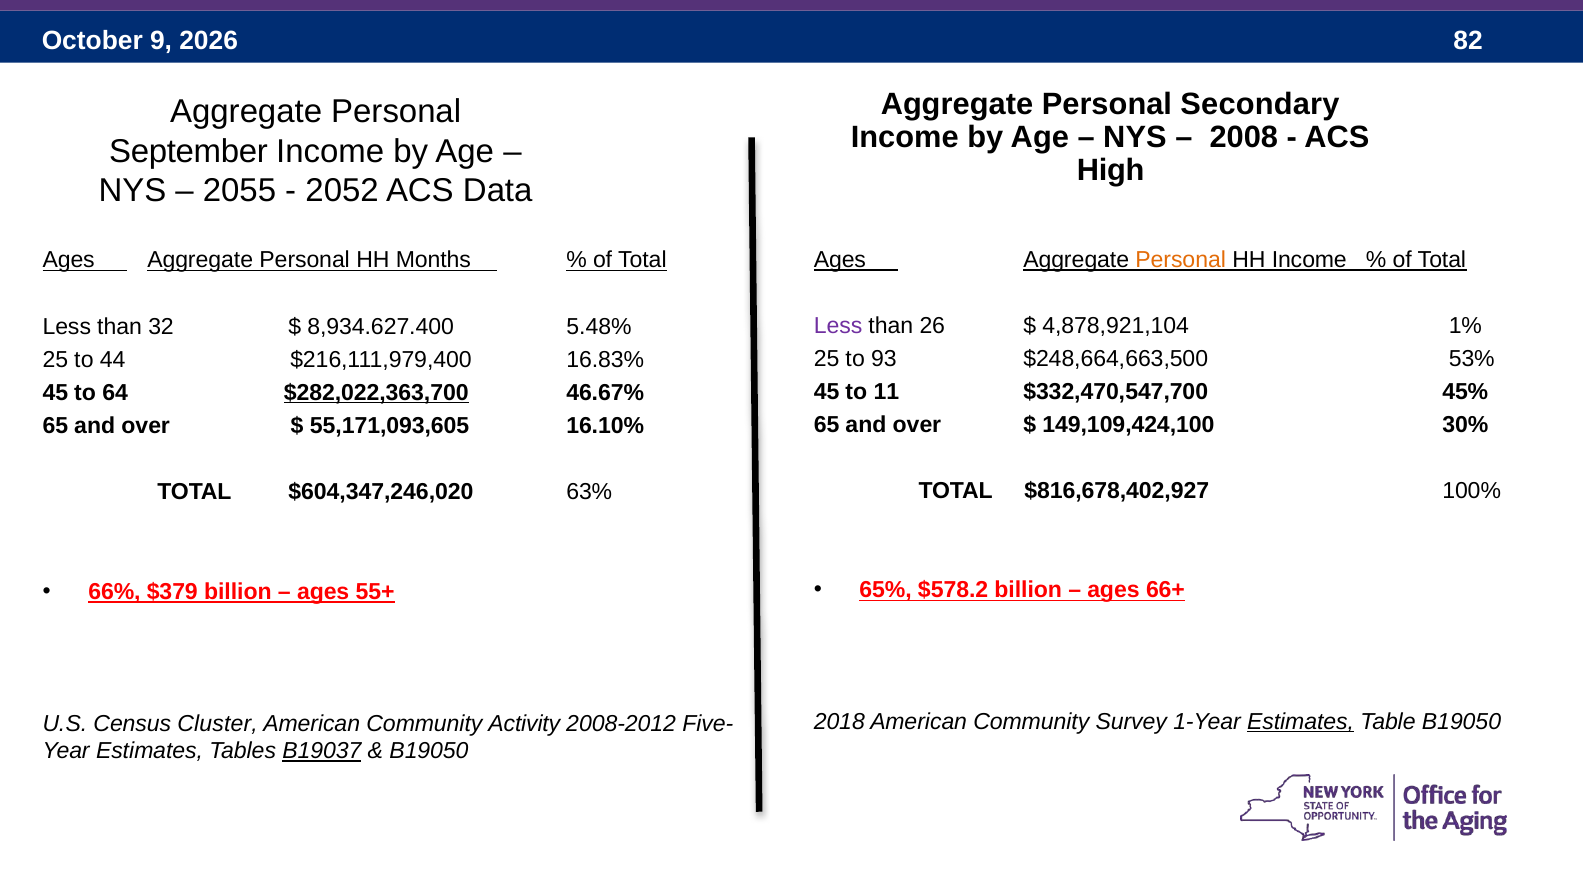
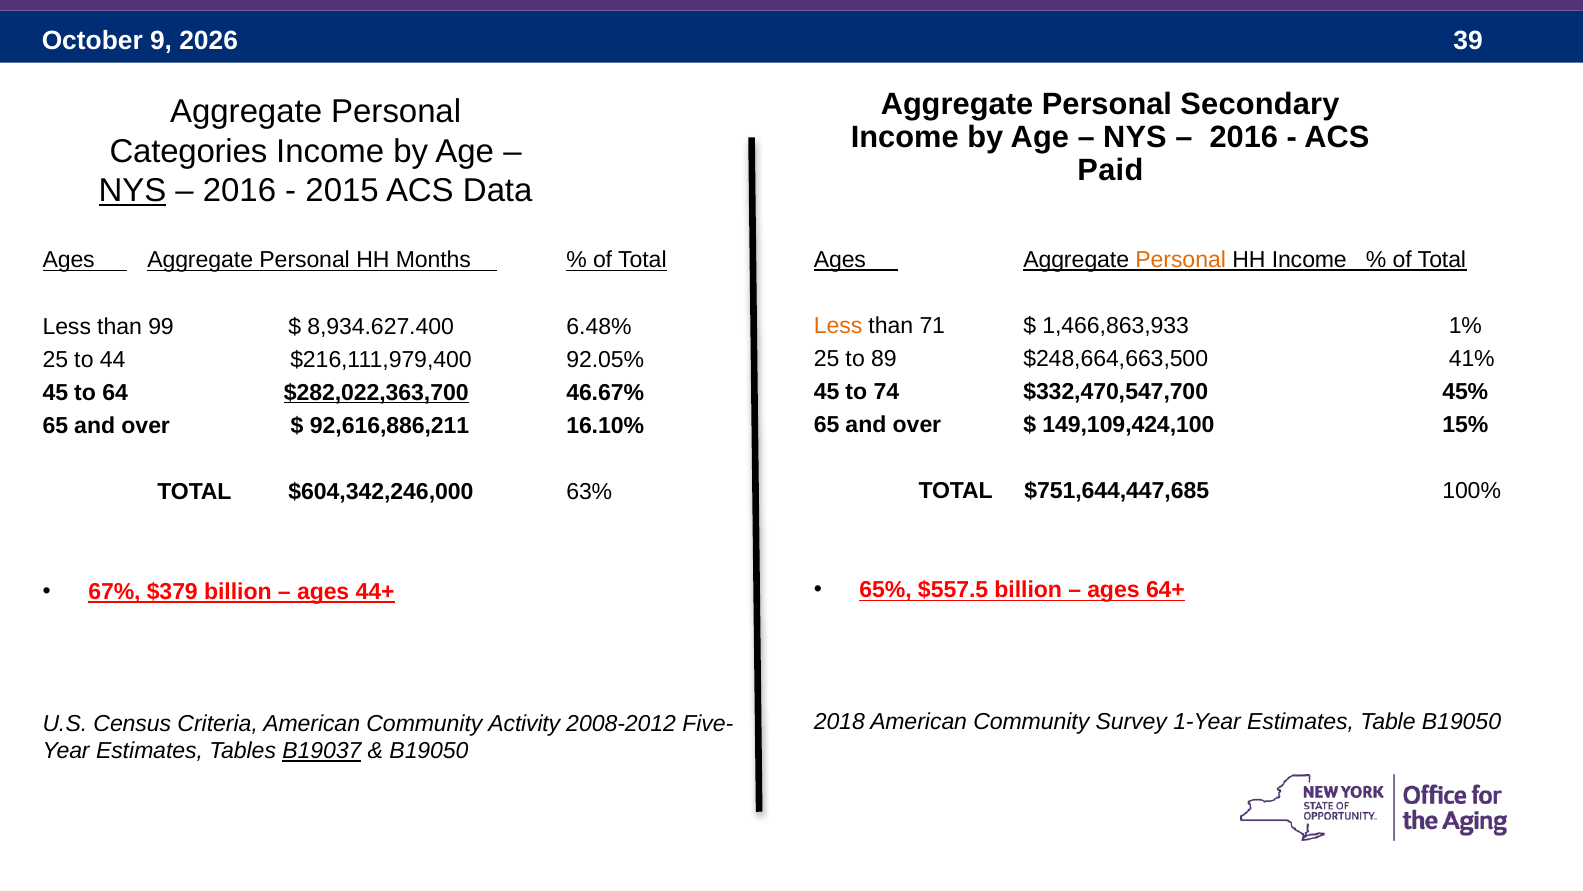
82: 82 -> 39
2008 at (1244, 137): 2008 -> 2016
September: September -> Categories
High: High -> Paid
NYS at (133, 191) underline: none -> present
2055 at (239, 191): 2055 -> 2016
2052: 2052 -> 2015
Less at (838, 326) colour: purple -> orange
26: 26 -> 71
4,878,921,104: 4,878,921,104 -> 1,466,863,933
32: 32 -> 99
5.48%: 5.48% -> 6.48%
93: 93 -> 89
53%: 53% -> 41%
16.83%: 16.83% -> 92.05%
11: 11 -> 74
30%: 30% -> 15%
55,171,093,605: 55,171,093,605 -> 92,616,886,211
$816,678,402,927: $816,678,402,927 -> $751,644,447,685
$604,347,246,020: $604,347,246,020 -> $604,342,246,000
$578.2: $578.2 -> $557.5
66+: 66+ -> 64+
66%: 66% -> 67%
55+: 55+ -> 44+
Estimates at (1301, 721) underline: present -> none
Cluster: Cluster -> Criteria
